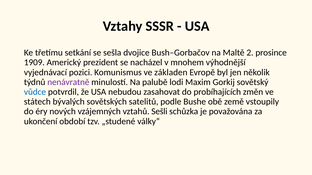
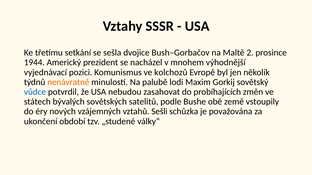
1909: 1909 -> 1944
základen: základen -> kolchozů
nenávratně colour: purple -> orange
